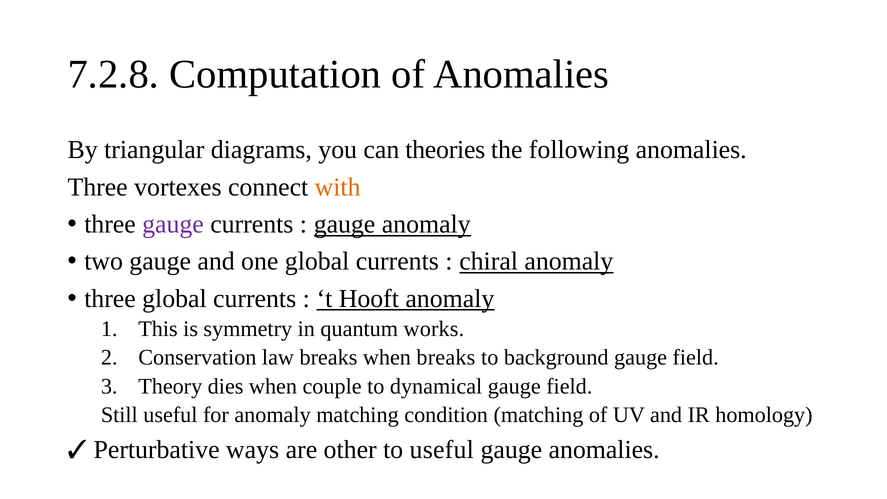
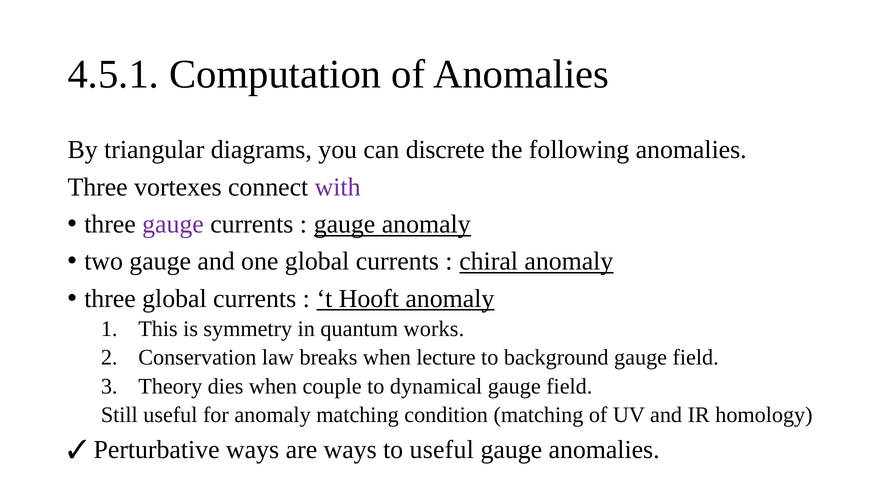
7.2.8: 7.2.8 -> 4.5.1
theories: theories -> discrete
with colour: orange -> purple
when breaks: breaks -> lecture
are other: other -> ways
